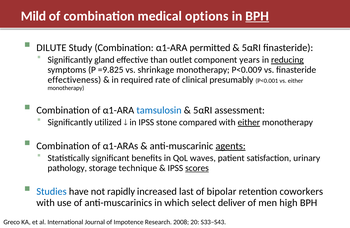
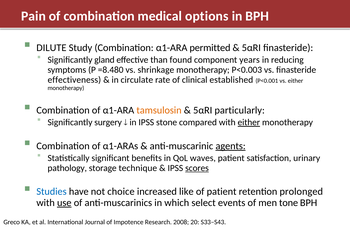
Mild: Mild -> Pain
BPH at (257, 16) underline: present -> none
outlet: outlet -> found
reducing underline: present -> none
=9.825: =9.825 -> =8.480
P<0.009: P<0.009 -> P<0.003
required: required -> circulate
presumably: presumably -> established
tamsulosin colour: blue -> orange
assessment: assessment -> particularly
utilized: utilized -> surgery
rapidly: rapidly -> choice
last: last -> like
of bipolar: bipolar -> patient
coworkers: coworkers -> prolonged
use underline: none -> present
deliver: deliver -> events
high: high -> tone
